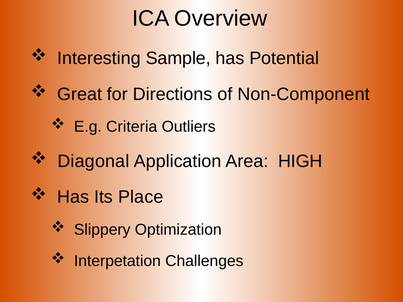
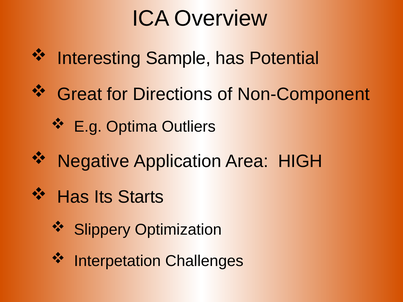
Criteria: Criteria -> Optima
Diagonal: Diagonal -> Negative
Place: Place -> Starts
